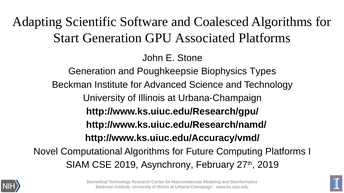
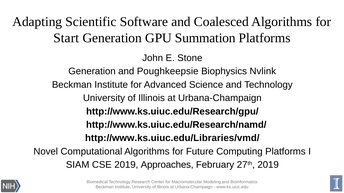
Associated: Associated -> Summation
Types: Types -> Nvlink
http://www.ks.uiuc.edu/Accuracy/vmd/: http://www.ks.uiuc.edu/Accuracy/vmd/ -> http://www.ks.uiuc.edu/Libraries/vmd/
Asynchrony: Asynchrony -> Approaches
